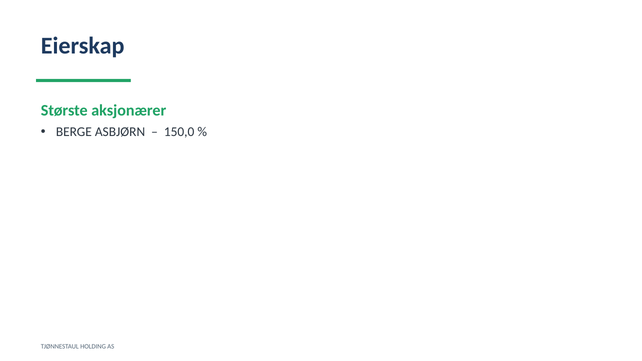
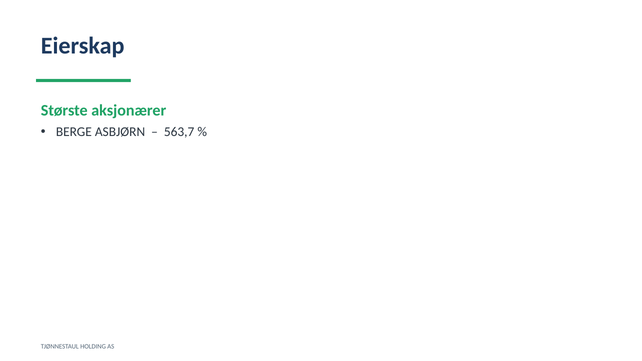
150,0: 150,0 -> 563,7
